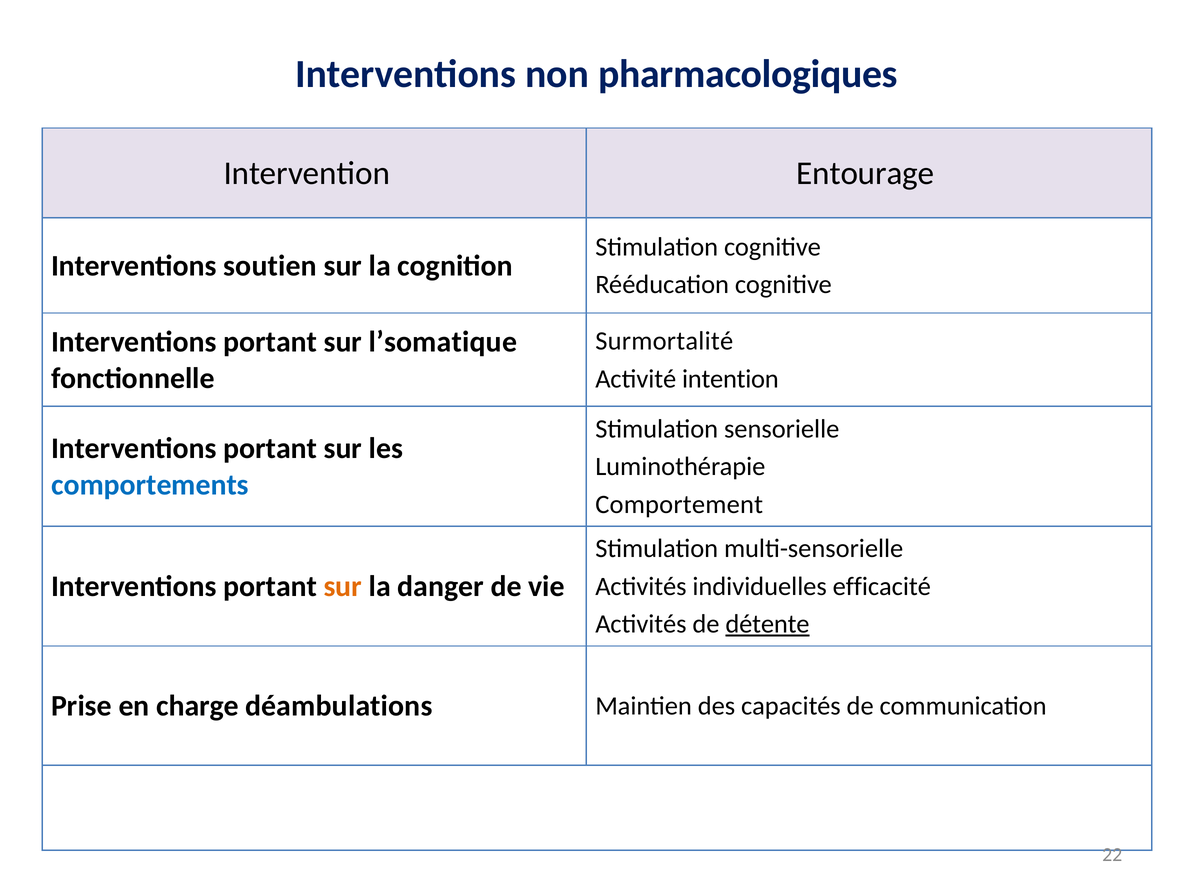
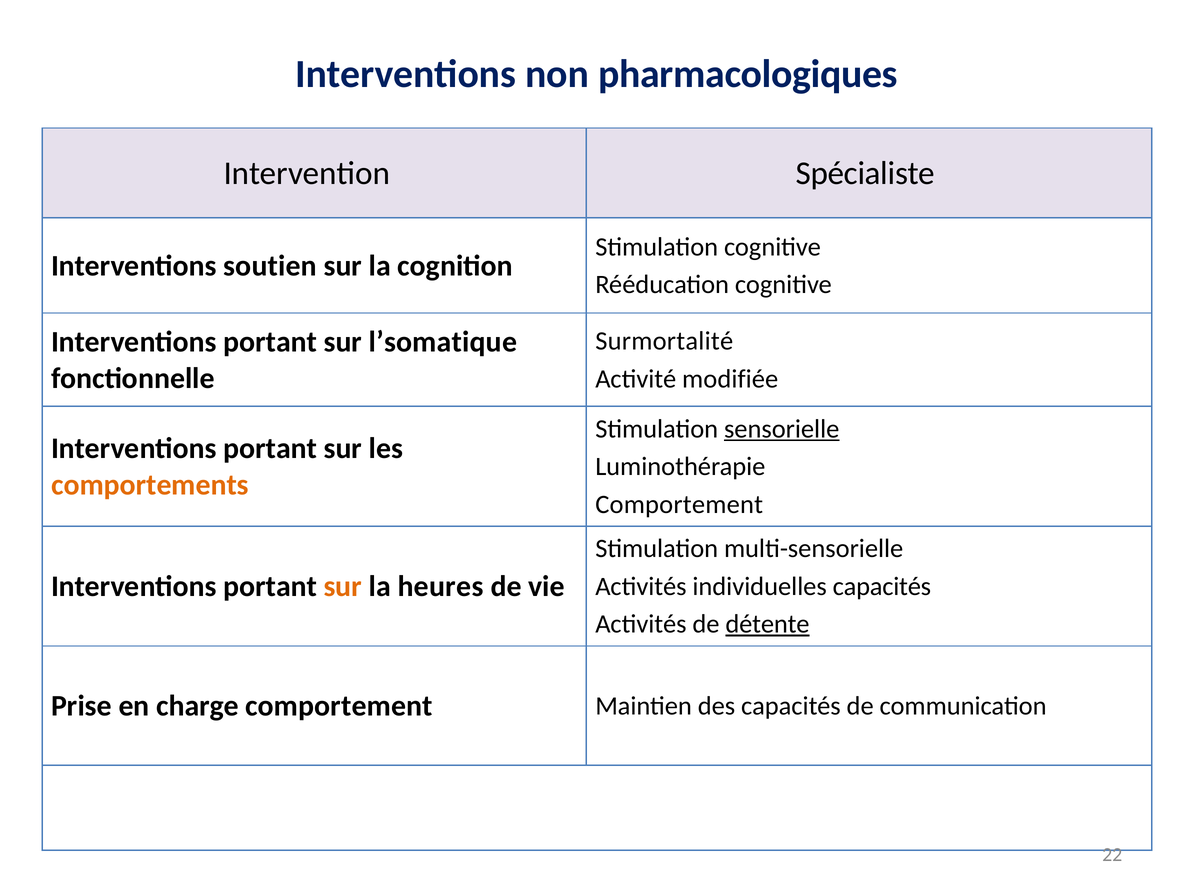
Entourage: Entourage -> Spécialiste
intention: intention -> modifiée
sensorielle underline: none -> present
comportements colour: blue -> orange
danger: danger -> heures
individuelles efficacité: efficacité -> capacités
charge déambulations: déambulations -> comportement
